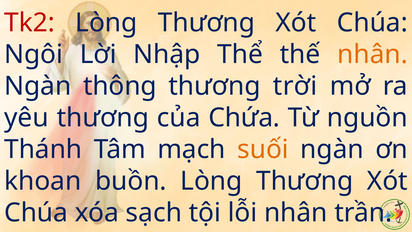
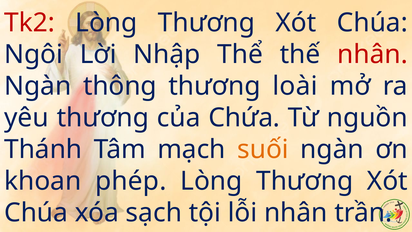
nhân at (372, 55) colour: orange -> red
trời: trời -> loài
buồn: buồn -> phép
